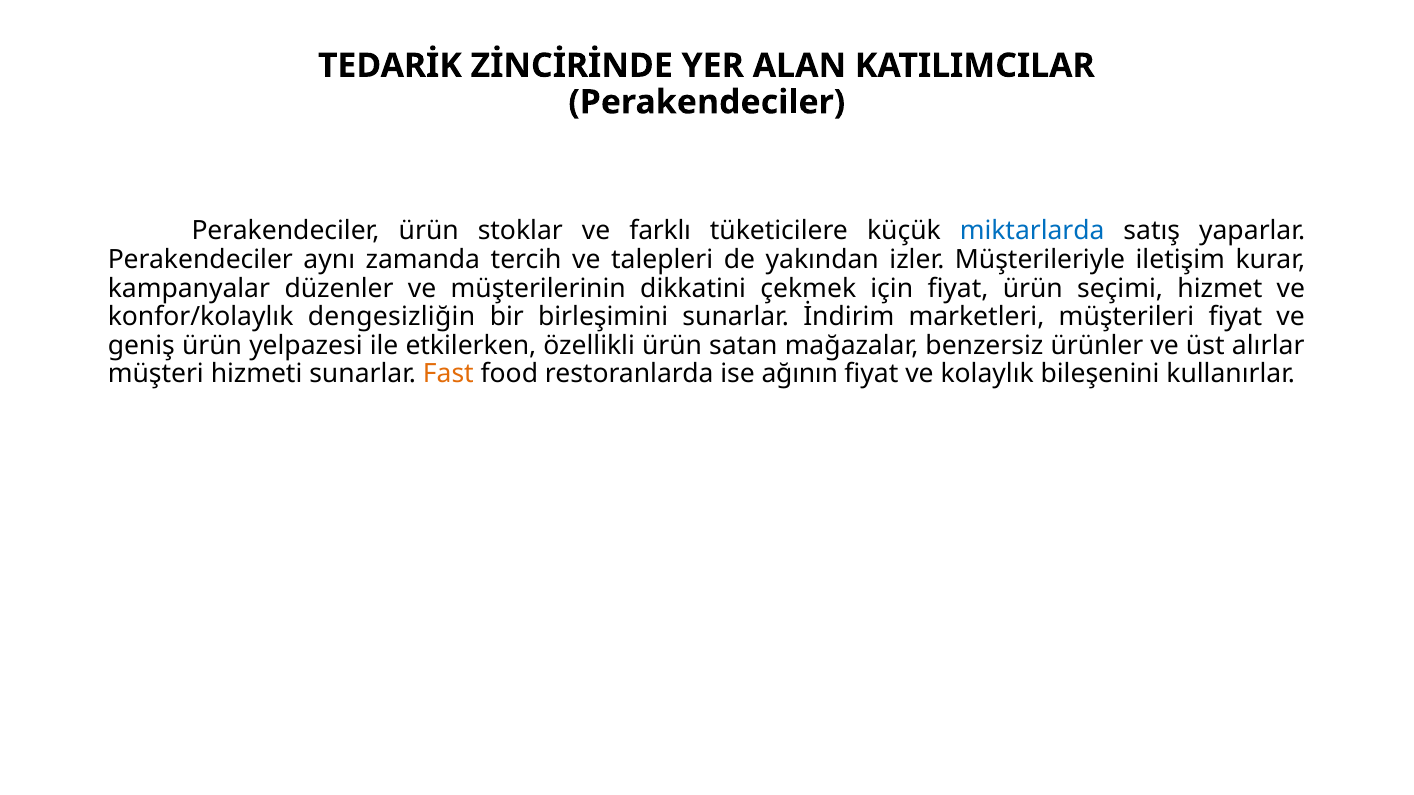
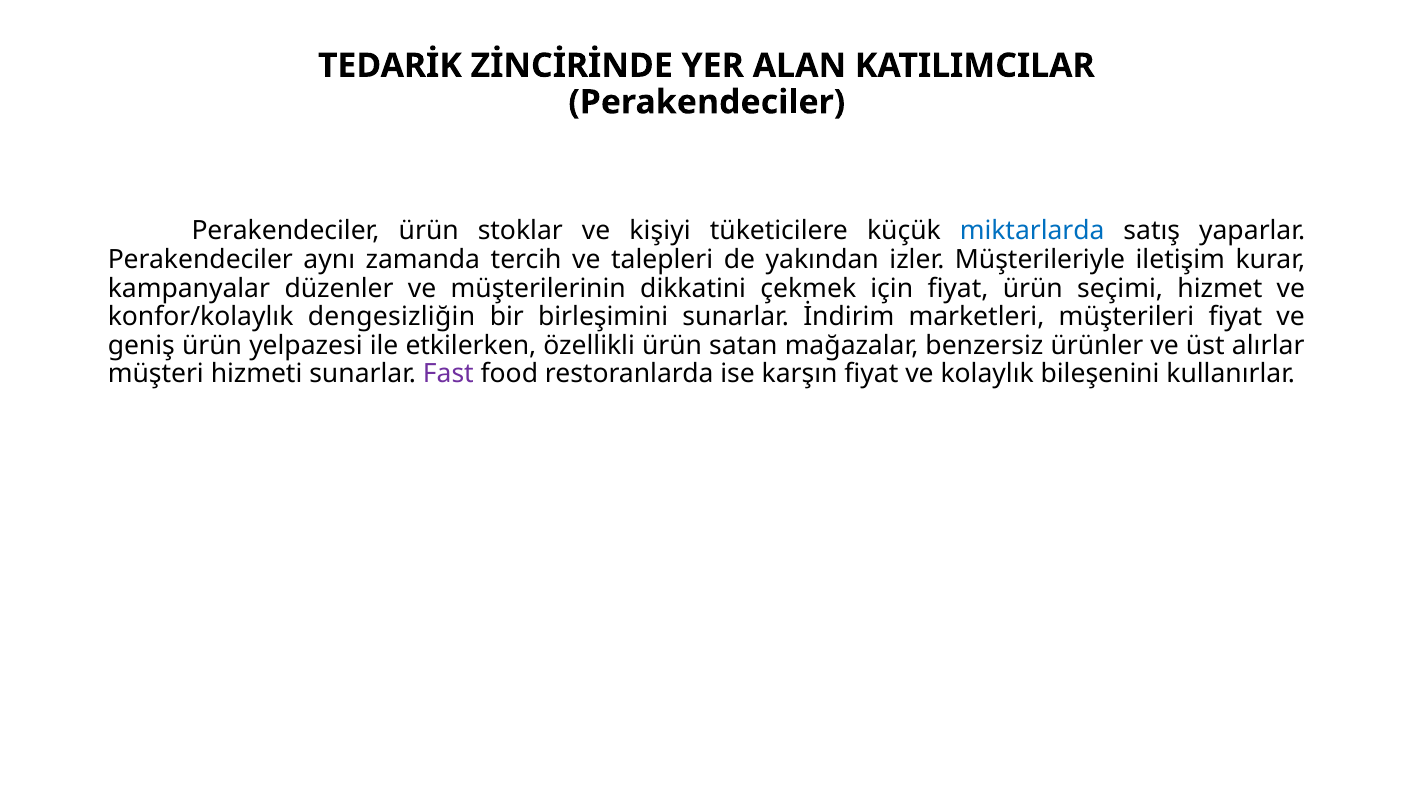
farklı: farklı -> kişiyi
Fast colour: orange -> purple
ağının: ağının -> karşın
